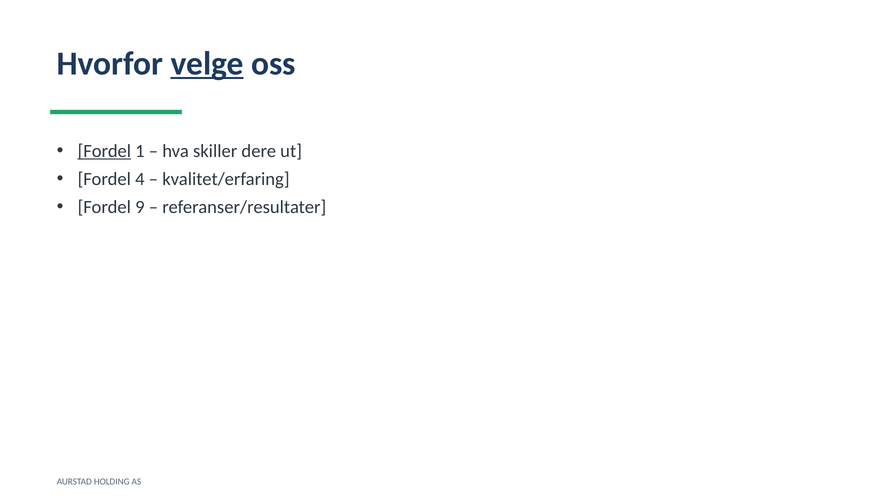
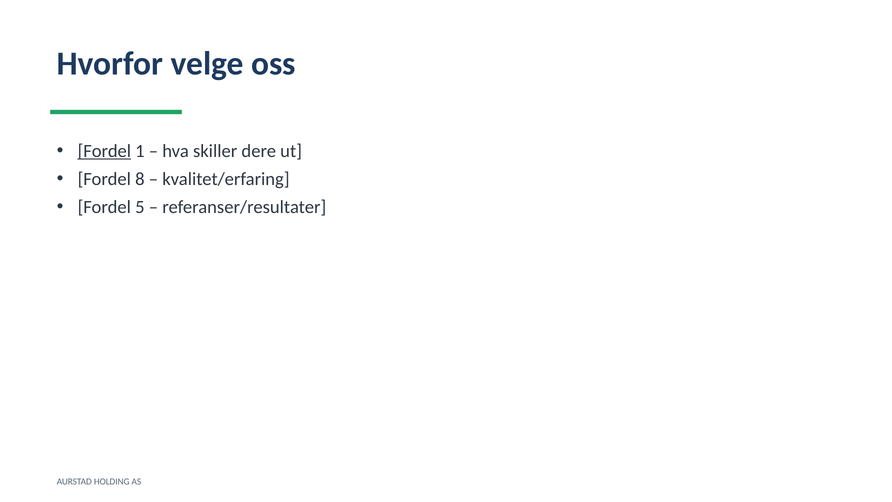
velge underline: present -> none
4: 4 -> 8
9: 9 -> 5
